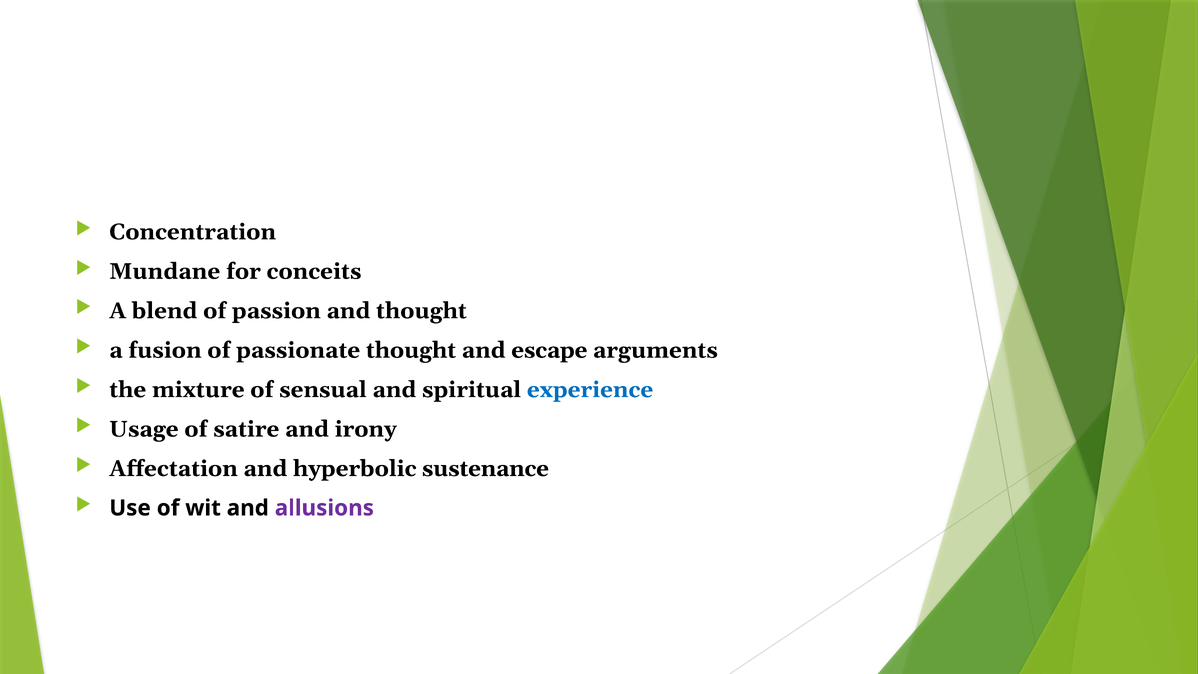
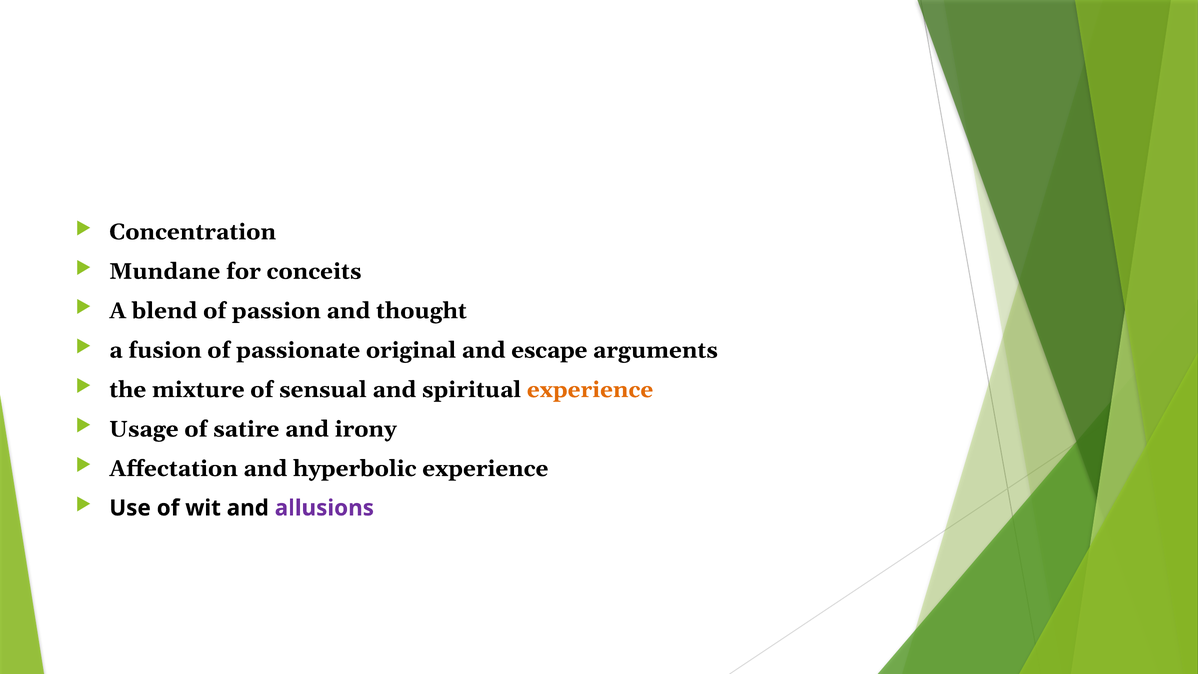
passionate thought: thought -> original
experience at (590, 390) colour: blue -> orange
hyperbolic sustenance: sustenance -> experience
